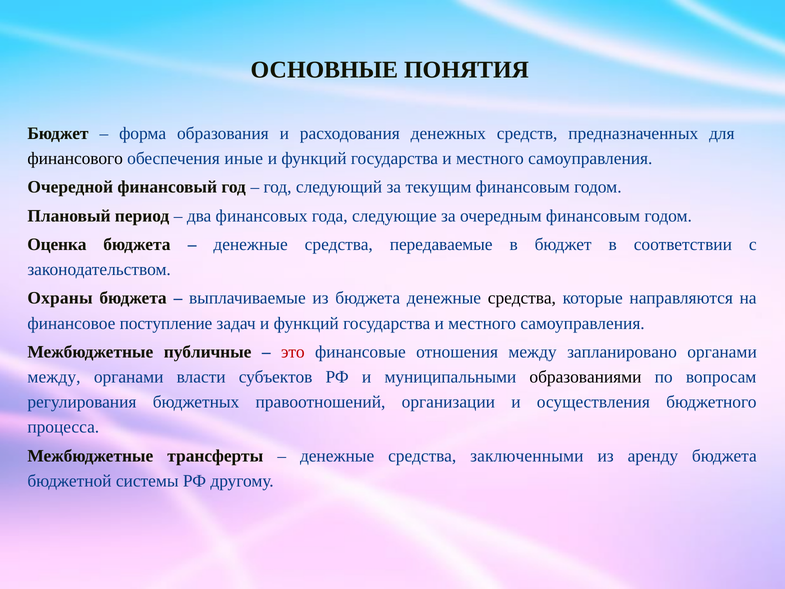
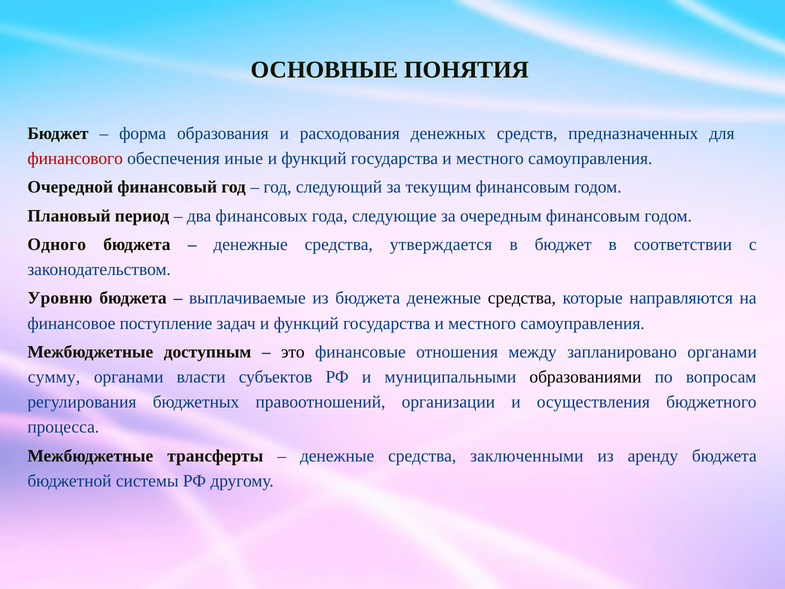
финансового colour: black -> red
Оценка: Оценка -> Одного
передаваемые: передаваемые -> утверждается
Охраны: Охраны -> Уровню
публичные: публичные -> доступным
это colour: red -> black
между at (54, 377): между -> сумму
